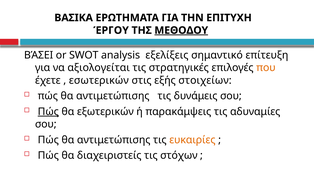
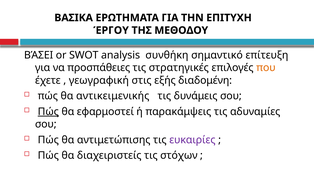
ΜΕΘΟΔΟΥ underline: present -> none
εξελίξεις: εξελίξεις -> συνθήκη
αξιολογείται: αξιολογείται -> προσπάθειες
εσωτερικών: εσωτερικών -> γεωγραφική
στοιχείων: στοιχείων -> διαδομένη
αντιμετώπισης at (113, 96): αντιμετώπισης -> αντικειμενικής
εξωτερικών: εξωτερικών -> εφαρμοστεί
ευκαιρίες colour: orange -> purple
